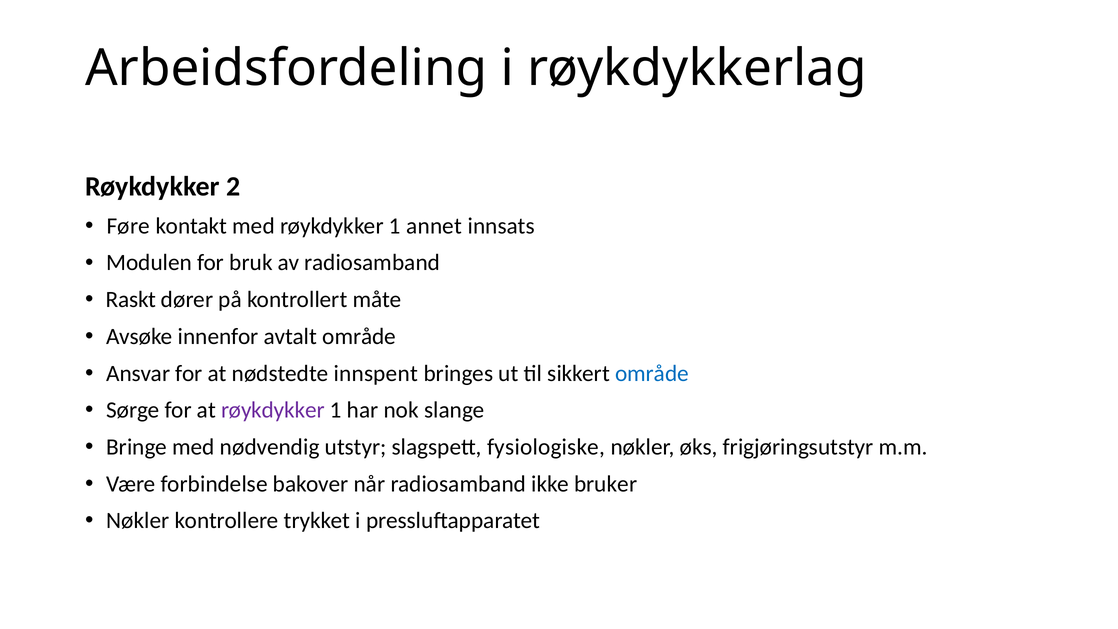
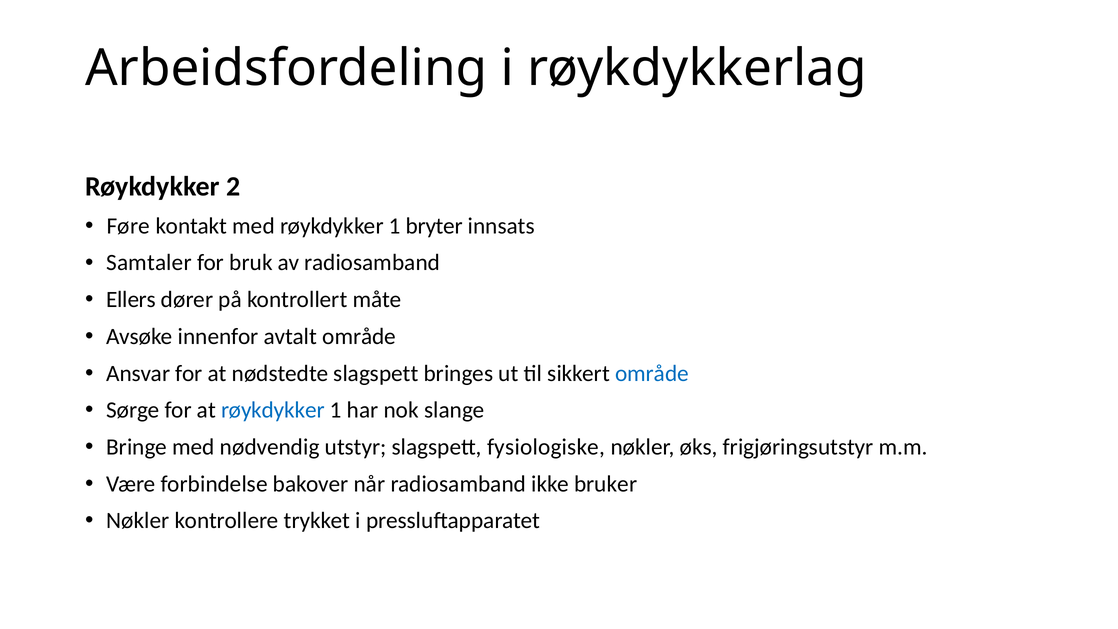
annet: annet -> bryter
Modulen: Modulen -> Samtaler
Raskt: Raskt -> Ellers
nødstedte innspent: innspent -> slagspett
røykdykker at (273, 410) colour: purple -> blue
